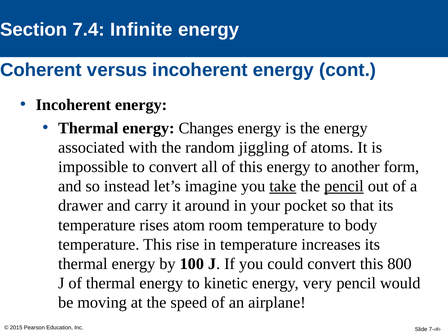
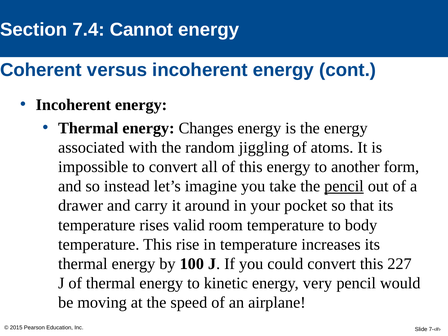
Infinite: Infinite -> Cannot
take underline: present -> none
atom: atom -> valid
800: 800 -> 227
